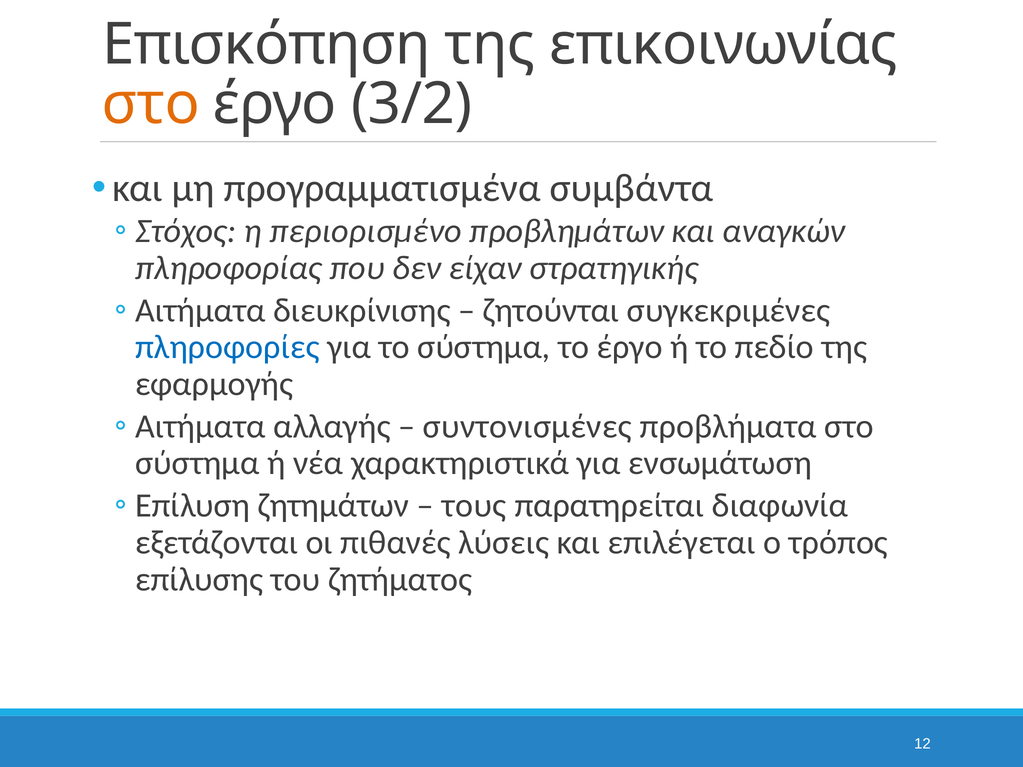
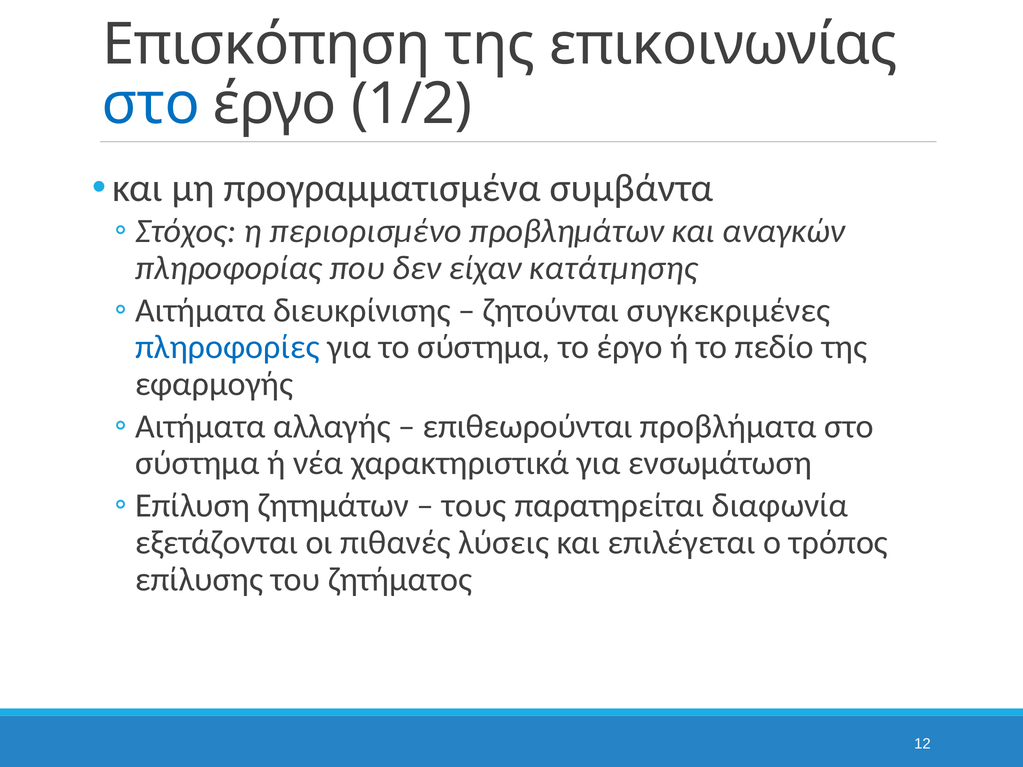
στο at (151, 104) colour: orange -> blue
3/2: 3/2 -> 1/2
στρατηγικής: στρατηγικής -> κατάτμησης
συντονισμένες: συντονισμένες -> επιθεωρούνται
